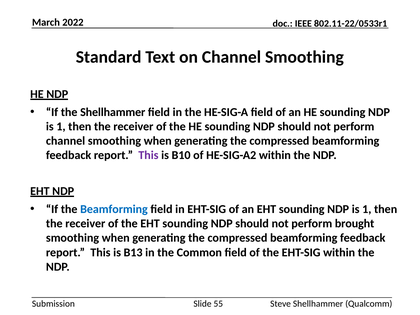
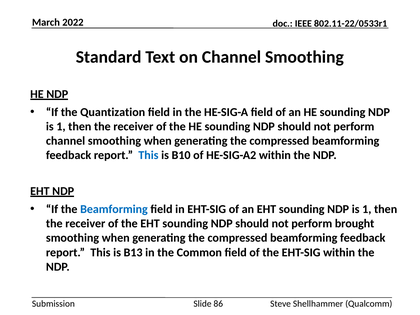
the Shellhammer: Shellhammer -> Quantization
This at (148, 155) colour: purple -> blue
55: 55 -> 86
